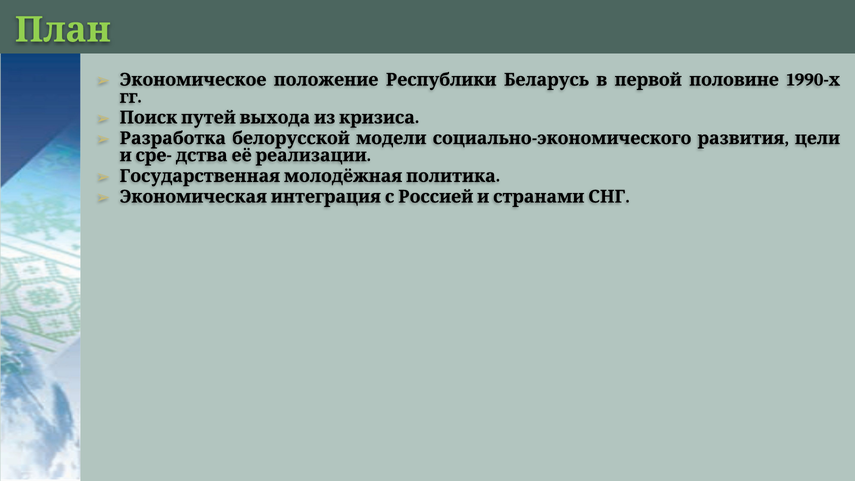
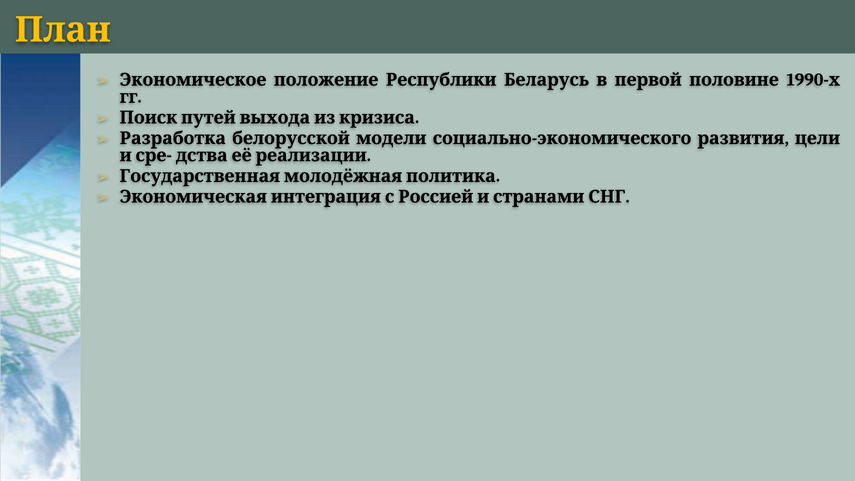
План colour: light green -> yellow
